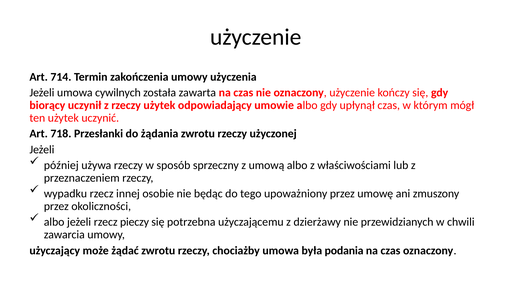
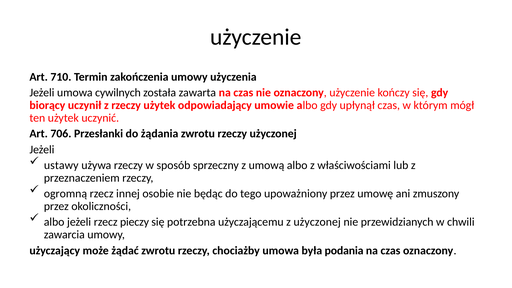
714: 714 -> 710
718: 718 -> 706
później: później -> ustawy
wypadku: wypadku -> ogromną
z dzierżawy: dzierżawy -> użyczonej
